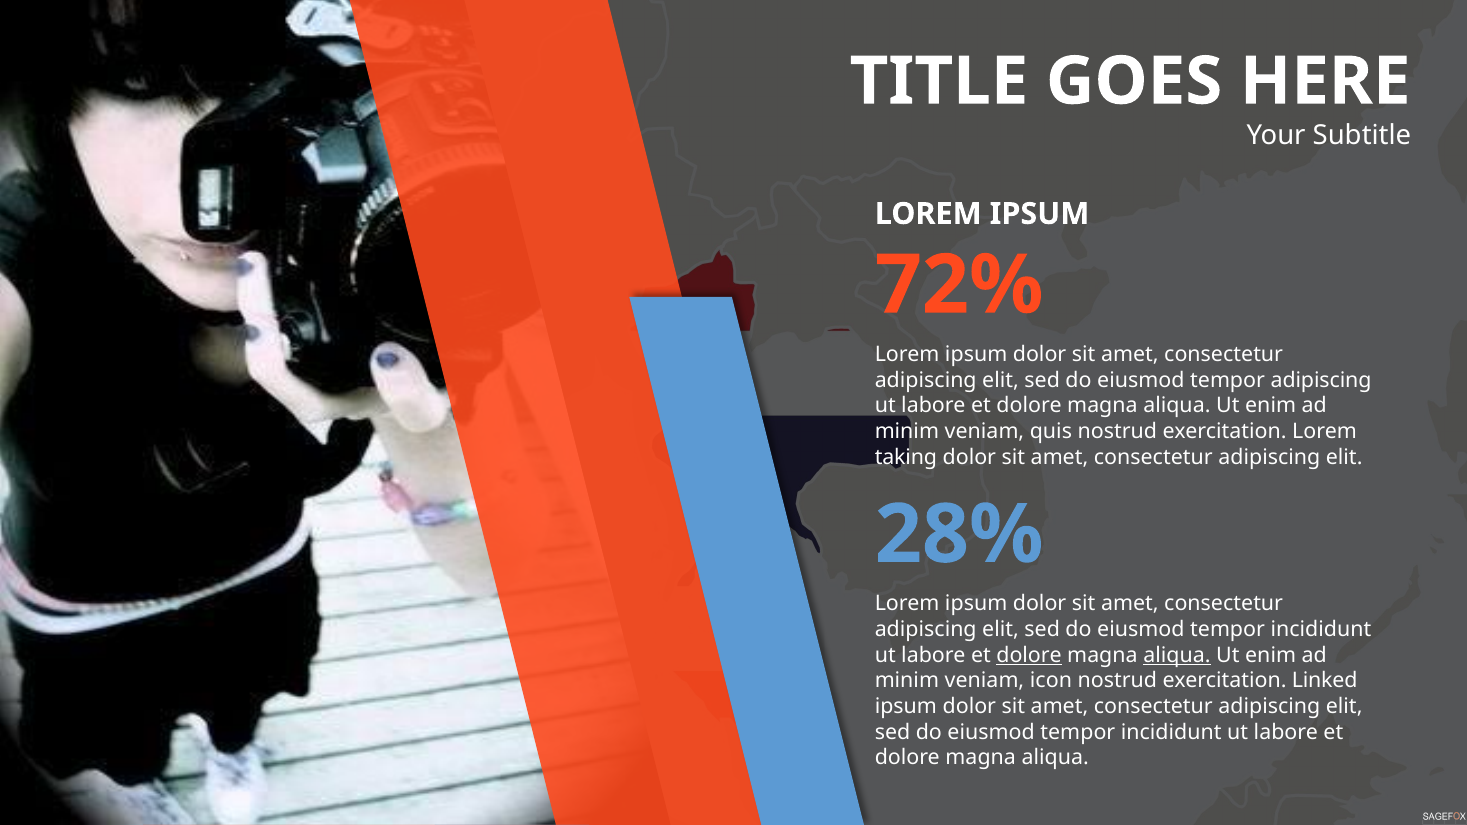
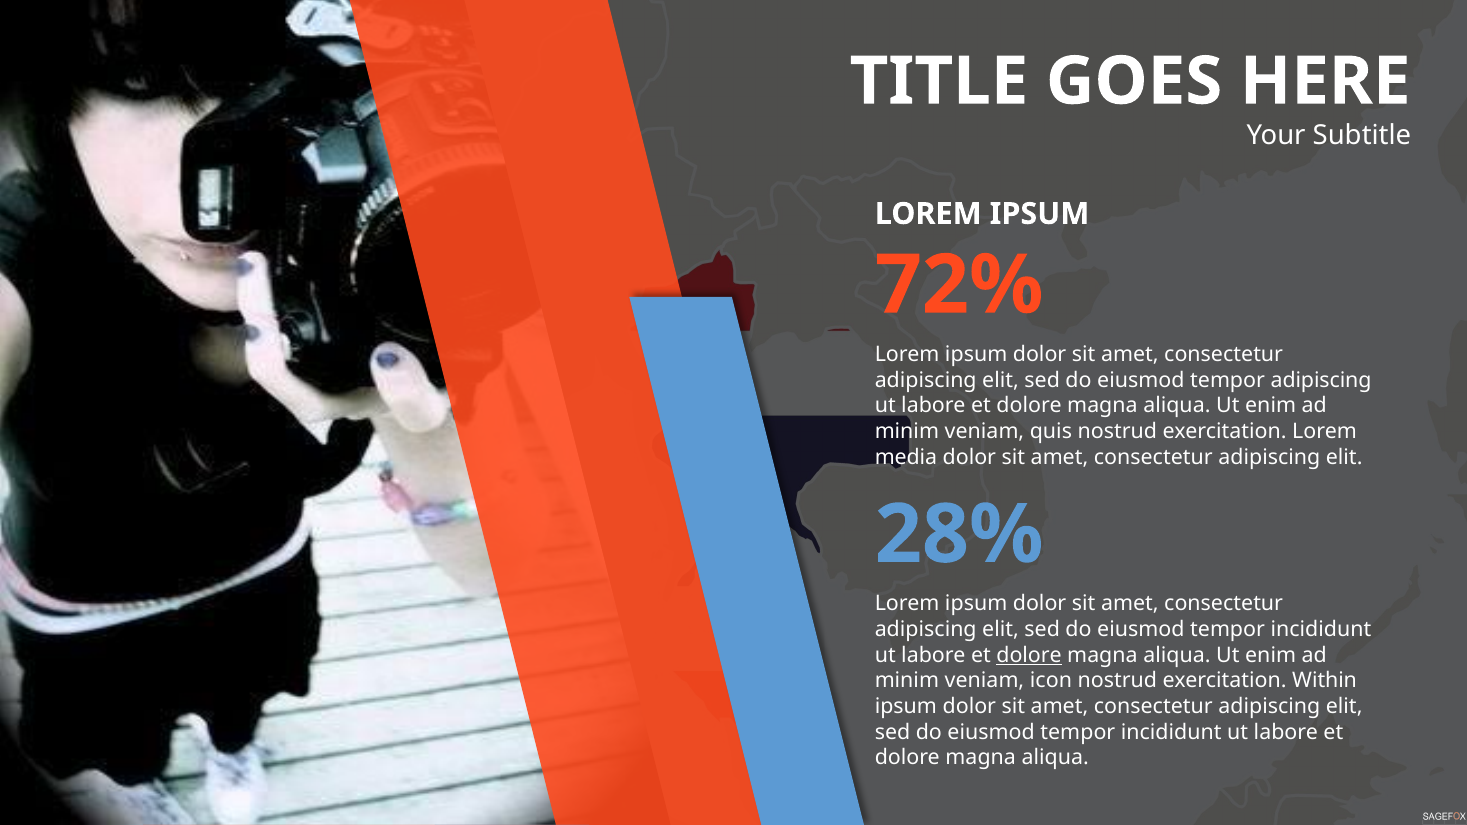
taking: taking -> media
aliqua at (1177, 655) underline: present -> none
Linked: Linked -> Within
